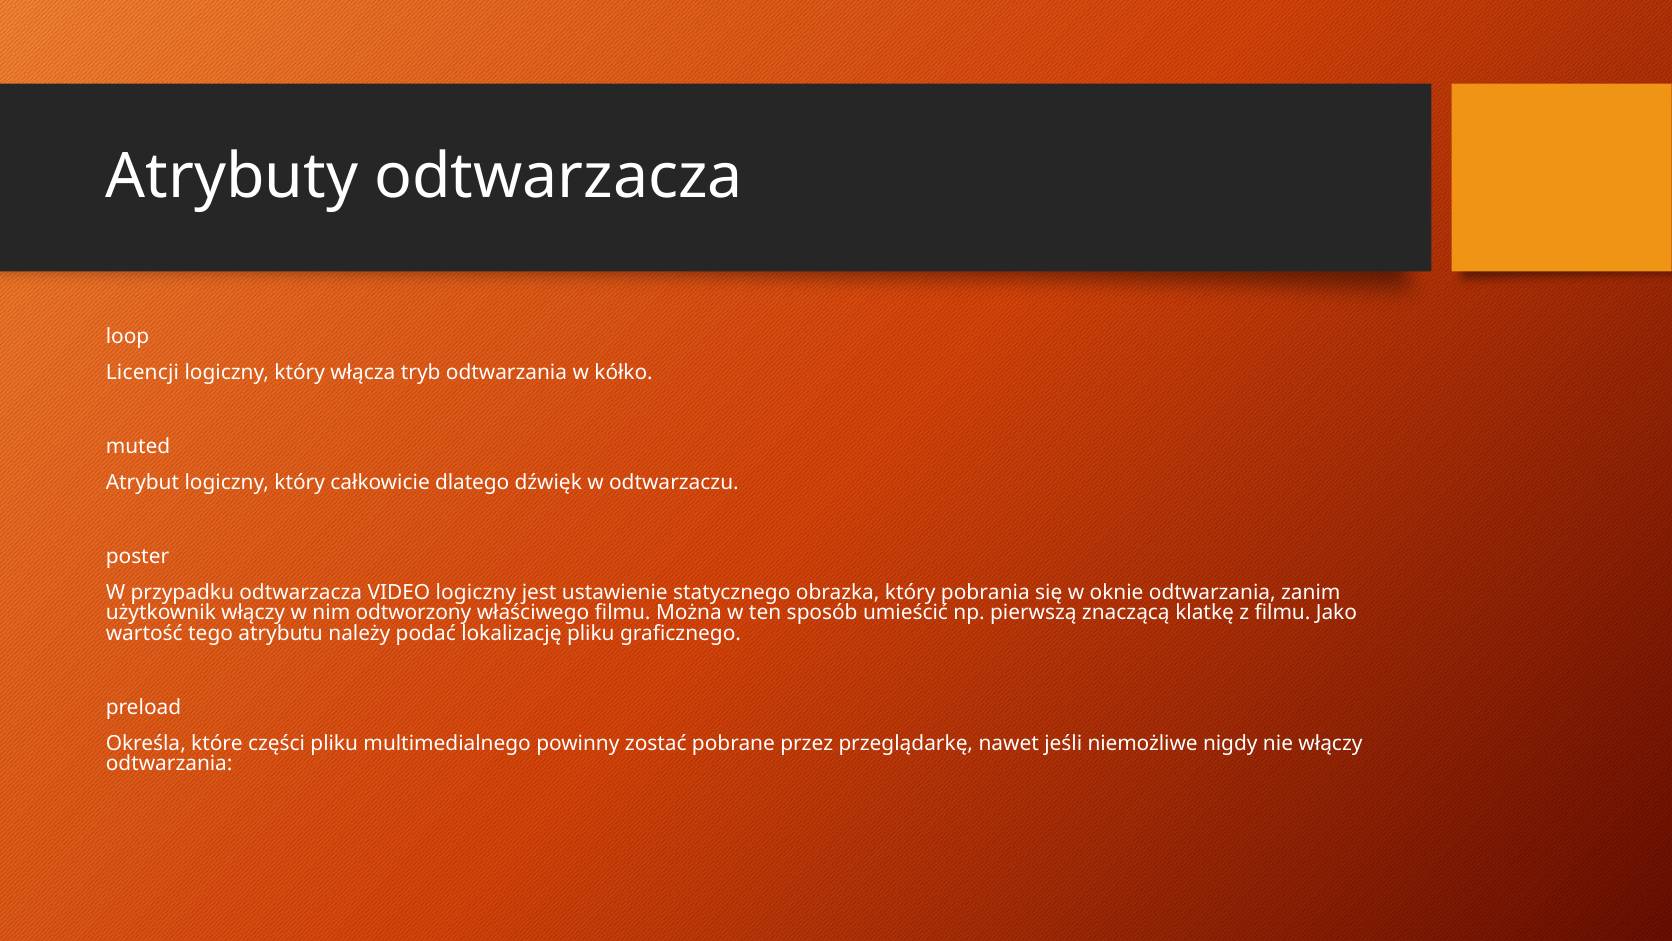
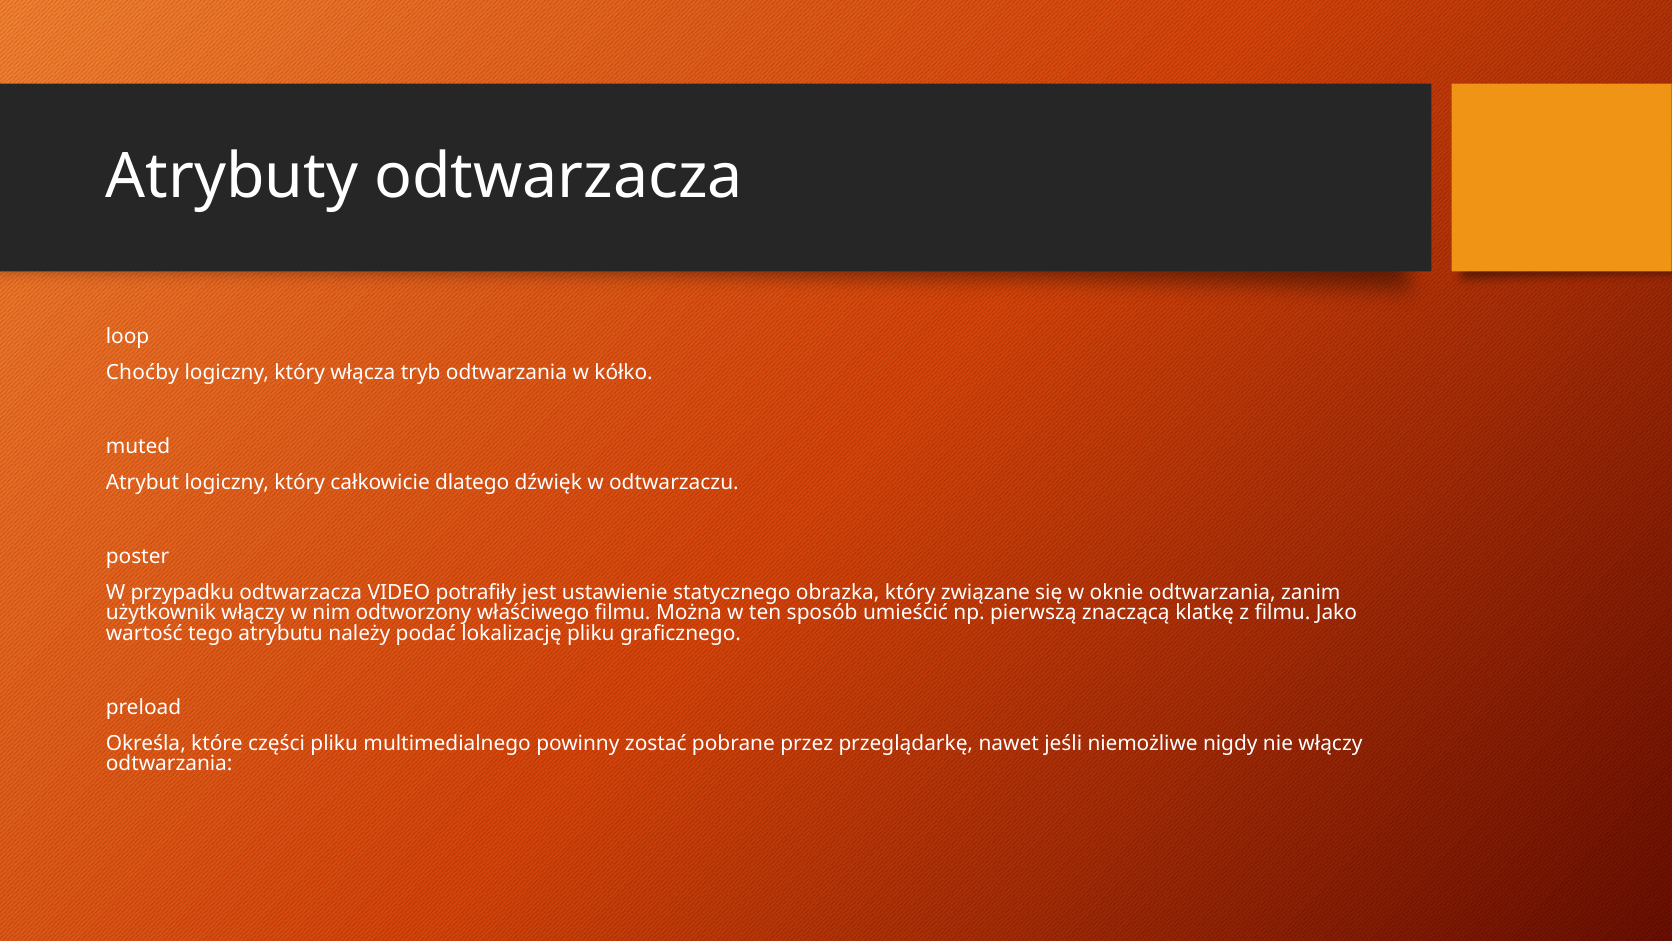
Licencji: Licencji -> Choćby
VIDEO logiczny: logiczny -> potrafiły
pobrania: pobrania -> związane
